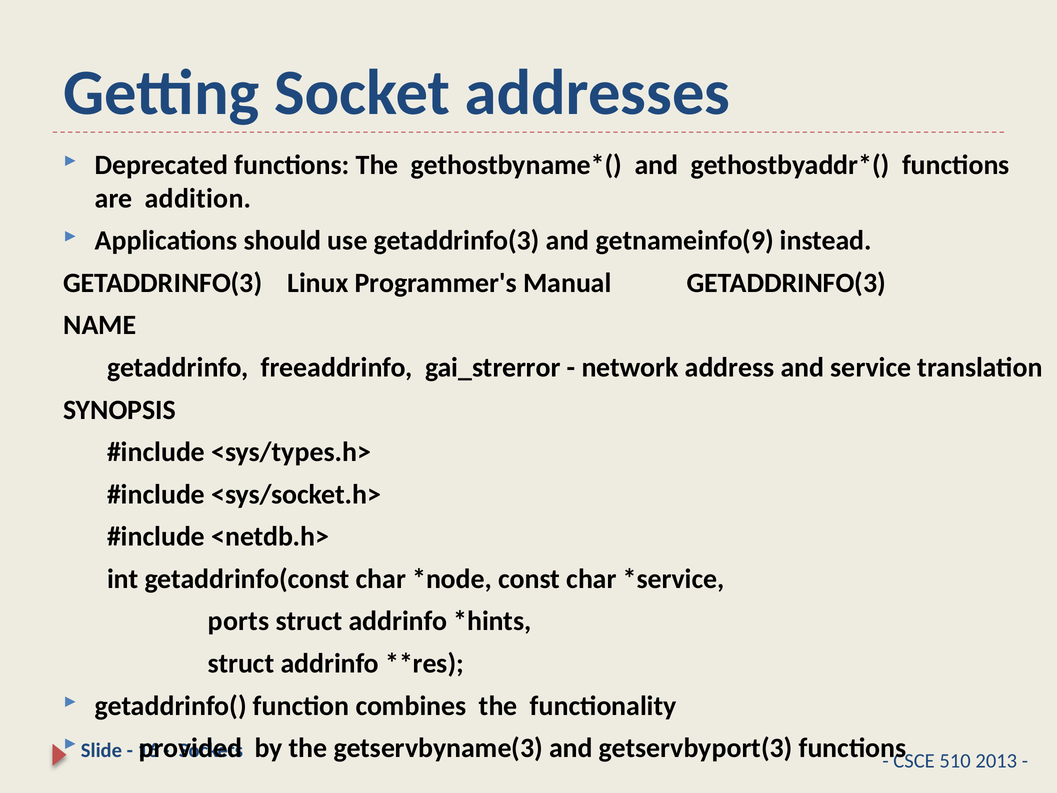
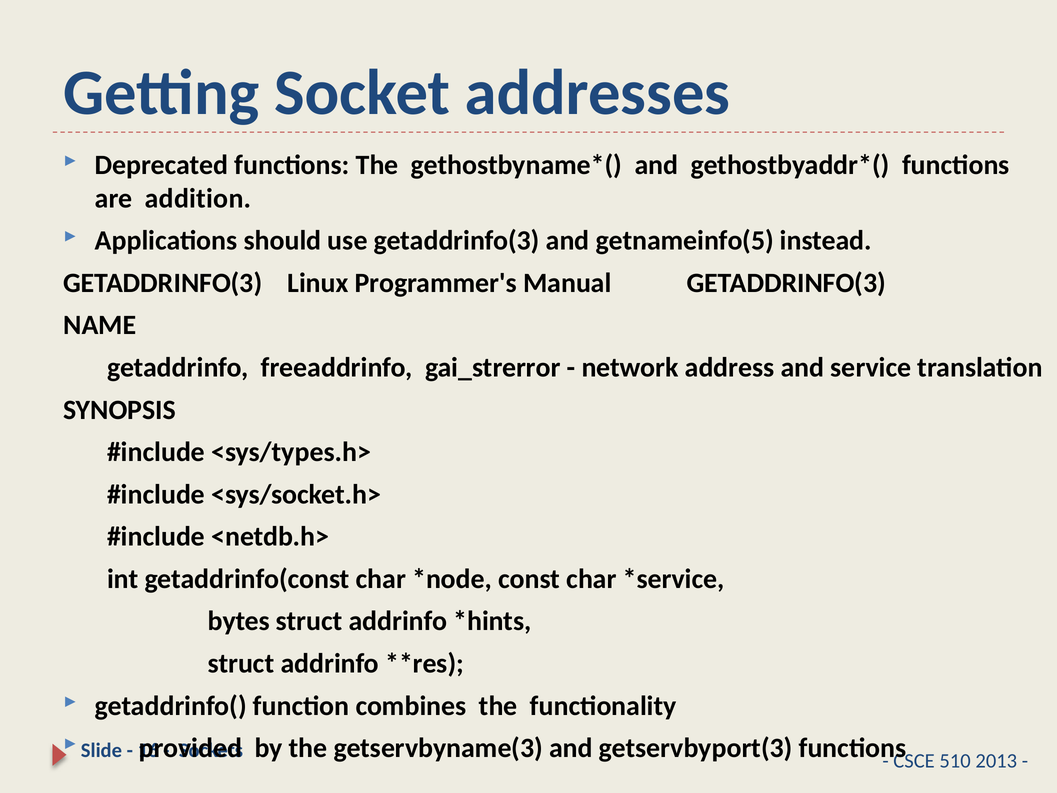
getnameinfo(9: getnameinfo(9 -> getnameinfo(5
ports: ports -> bytes
